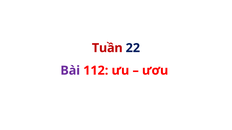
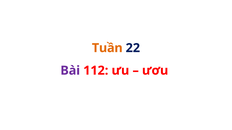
Tuần colour: red -> orange
